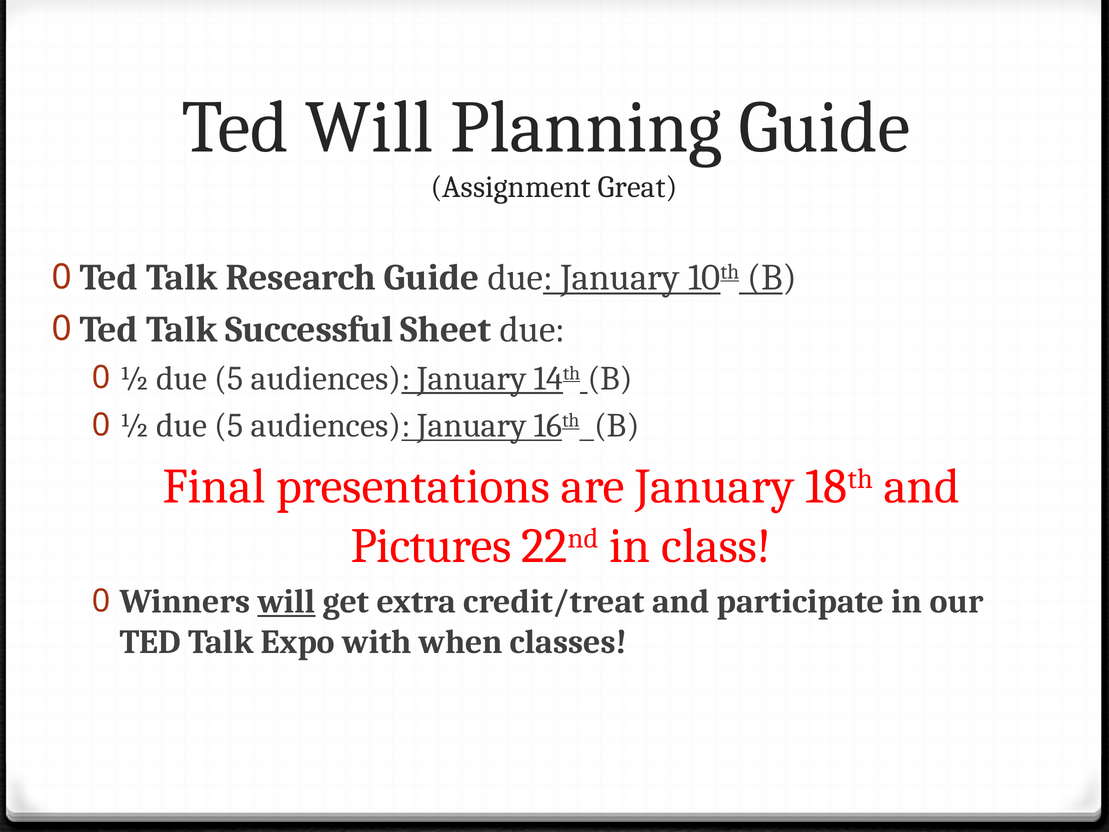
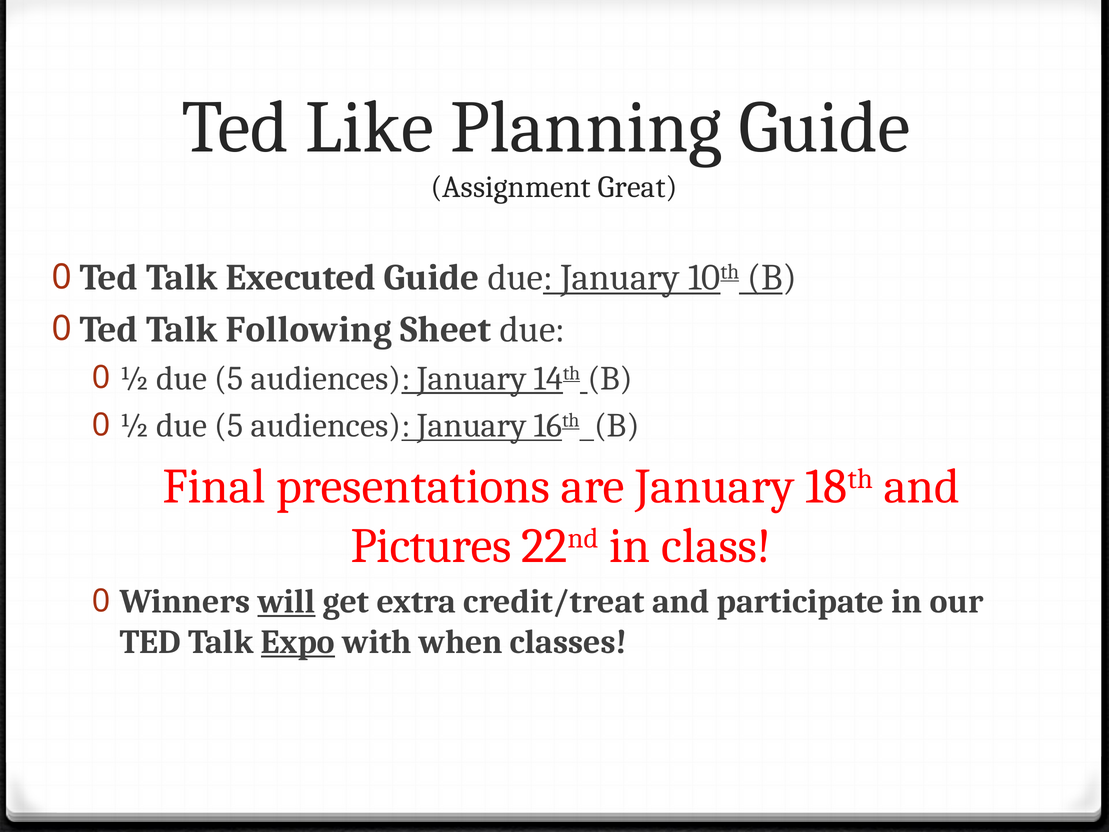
Ted Will: Will -> Like
Research: Research -> Executed
Successful: Successful -> Following
Expo underline: none -> present
